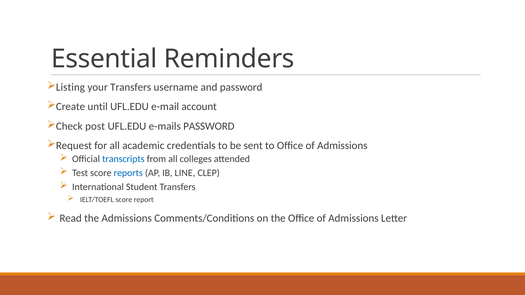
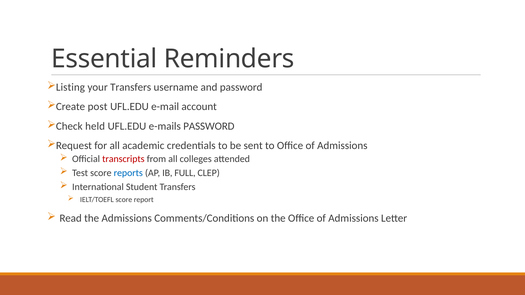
until: until -> post
post: post -> held
transcripts colour: blue -> red
LINE: LINE -> FULL
